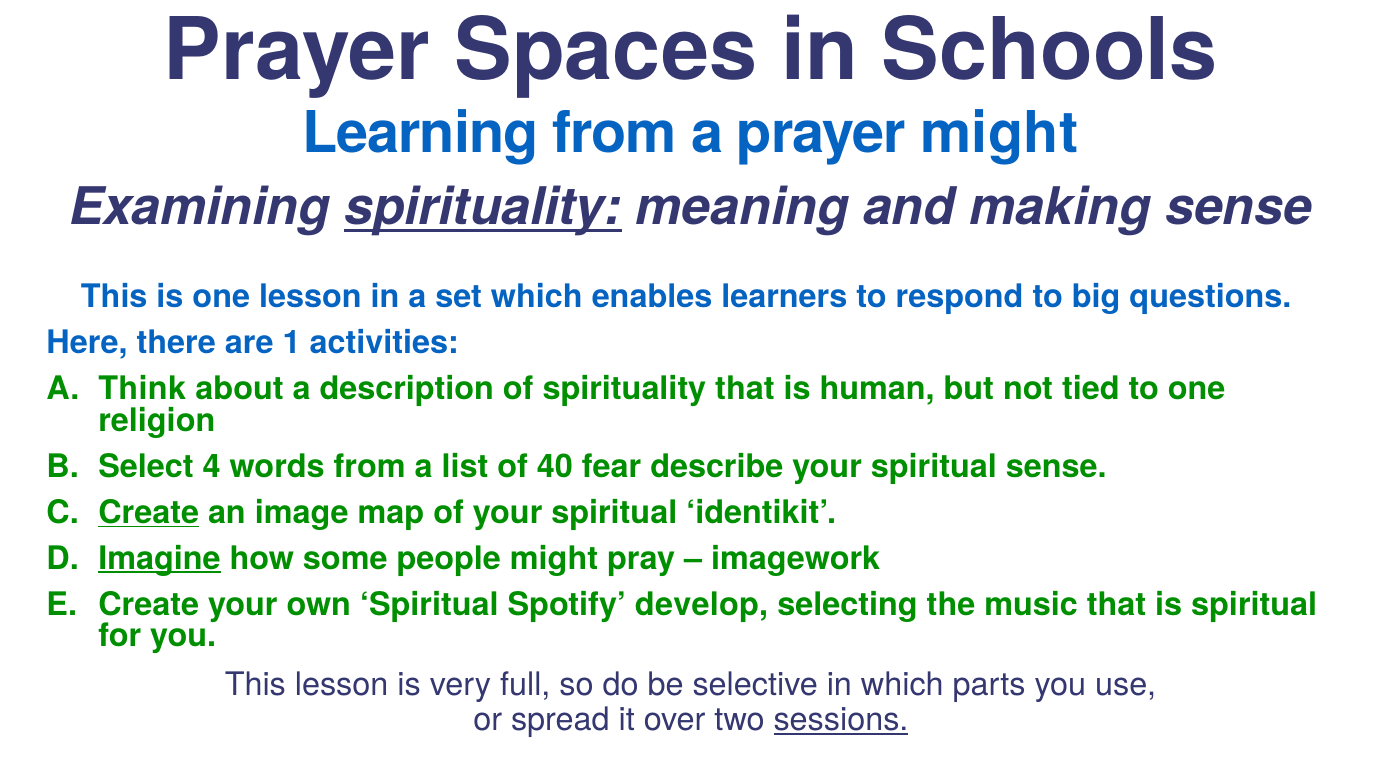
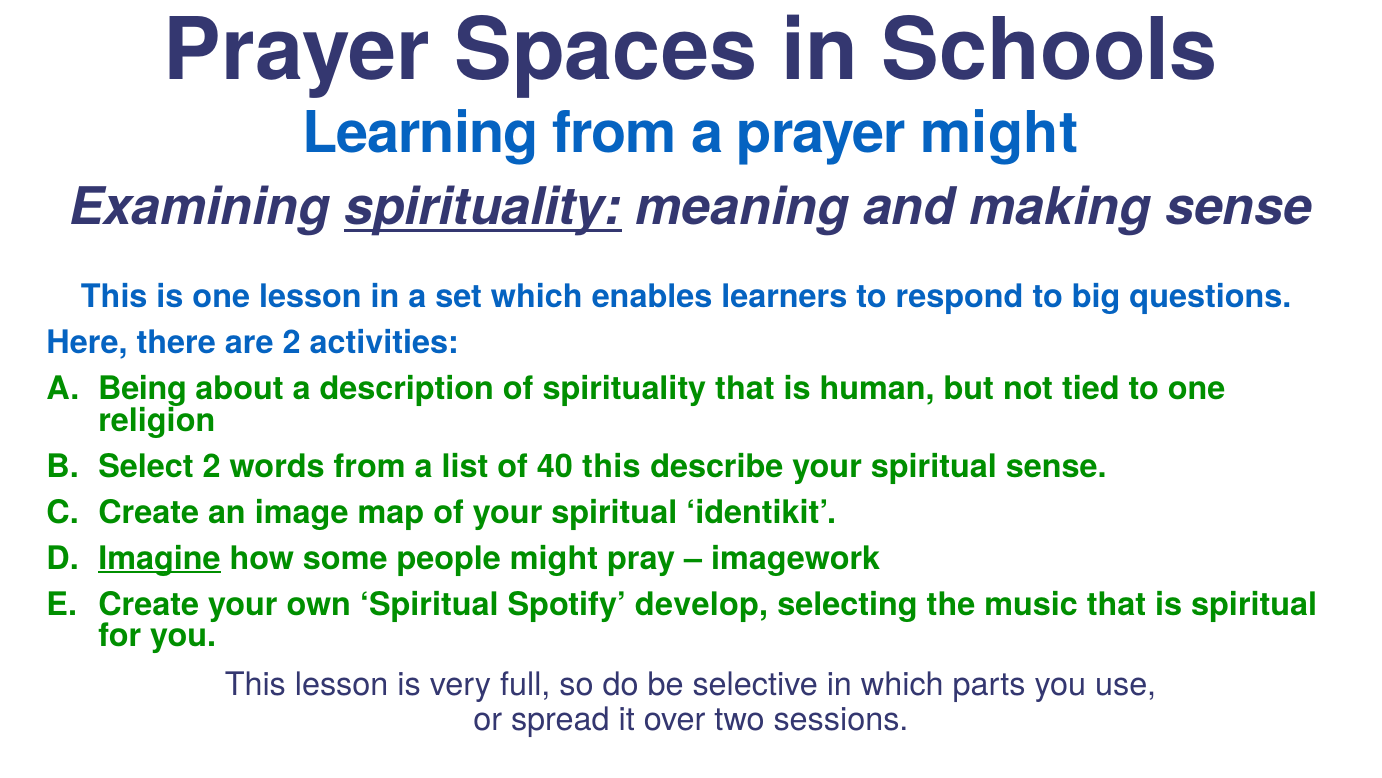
are 1: 1 -> 2
Think: Think -> Being
Select 4: 4 -> 2
40 fear: fear -> this
Create at (149, 512) underline: present -> none
sessions underline: present -> none
